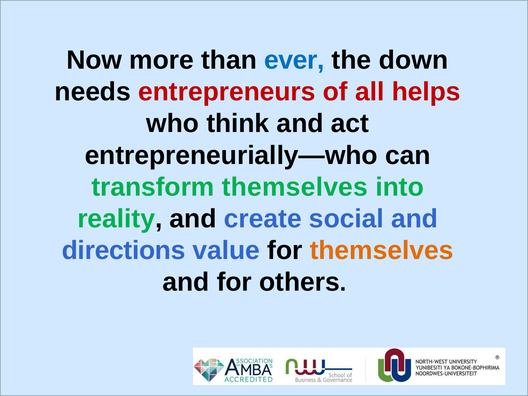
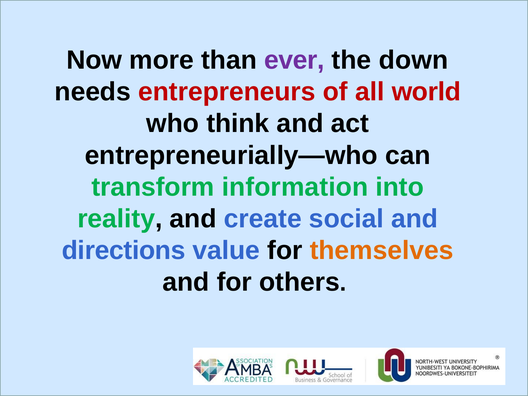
ever colour: blue -> purple
helps: helps -> world
transform themselves: themselves -> information
